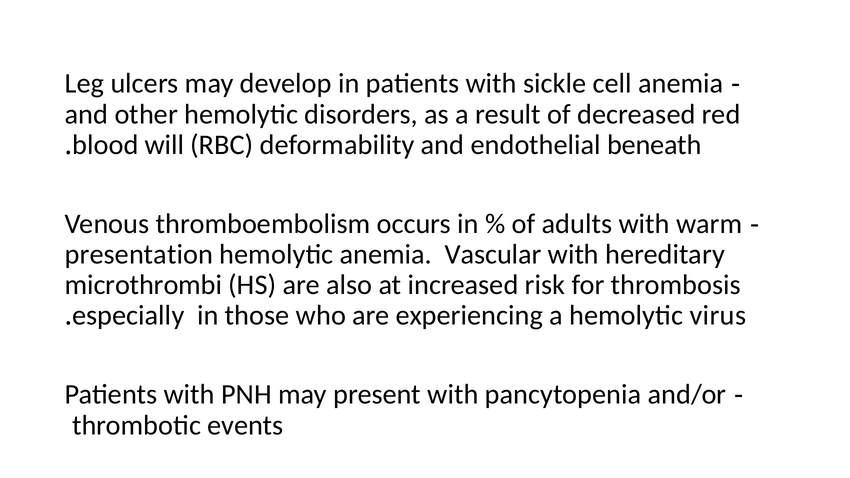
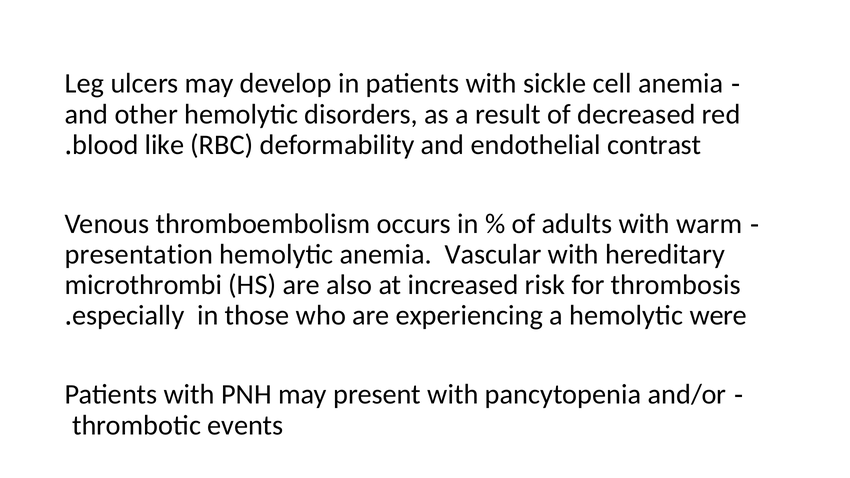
will: will -> like
beneath: beneath -> contrast
virus: virus -> were
